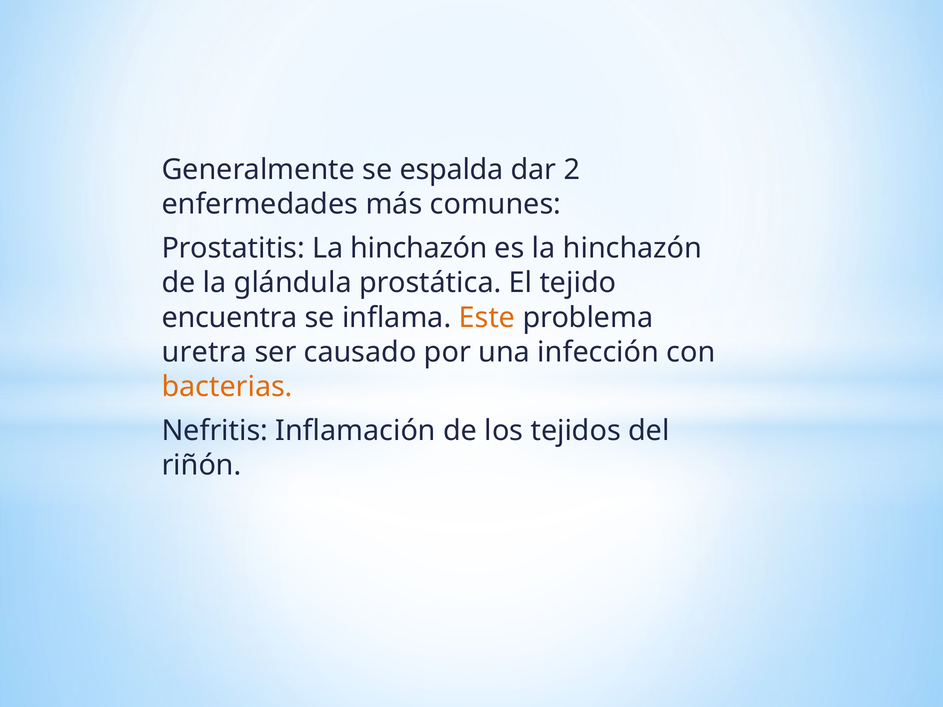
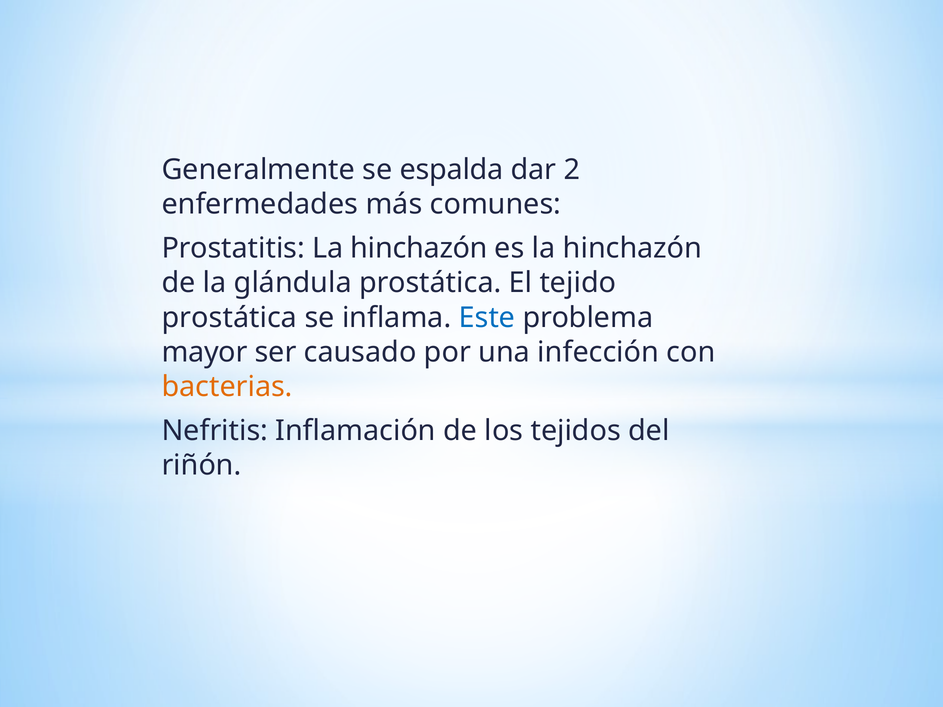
encuentra at (230, 318): encuentra -> prostática
Este colour: orange -> blue
uretra: uretra -> mayor
